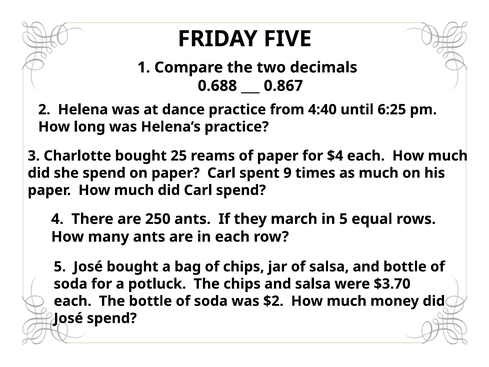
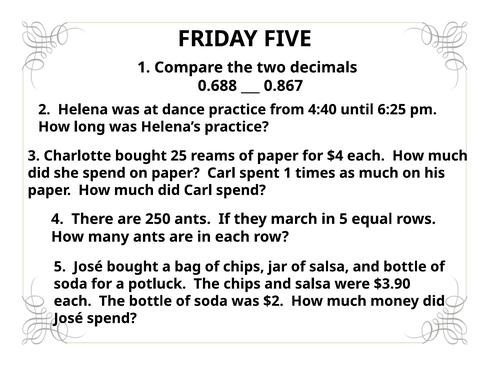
spent 9: 9 -> 1
$3.70: $3.70 -> $3.90
